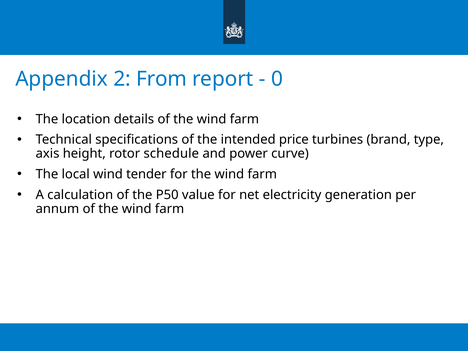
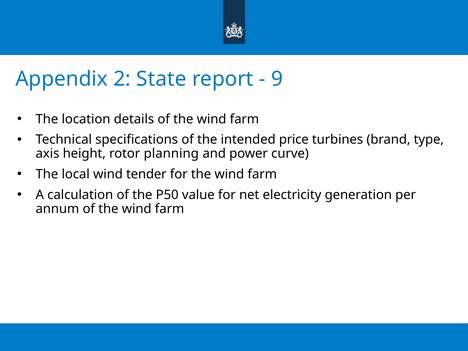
From: From -> State
0: 0 -> 9
schedule: schedule -> planning
